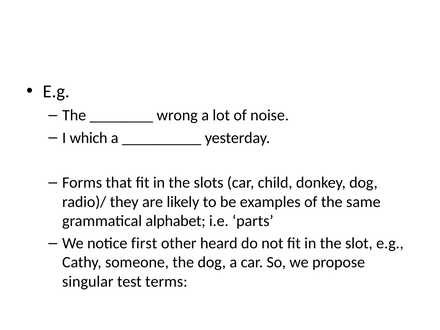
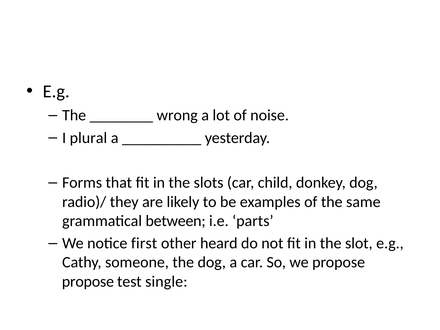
which: which -> plural
alphabet: alphabet -> between
singular at (88, 281): singular -> propose
terms: terms -> single
